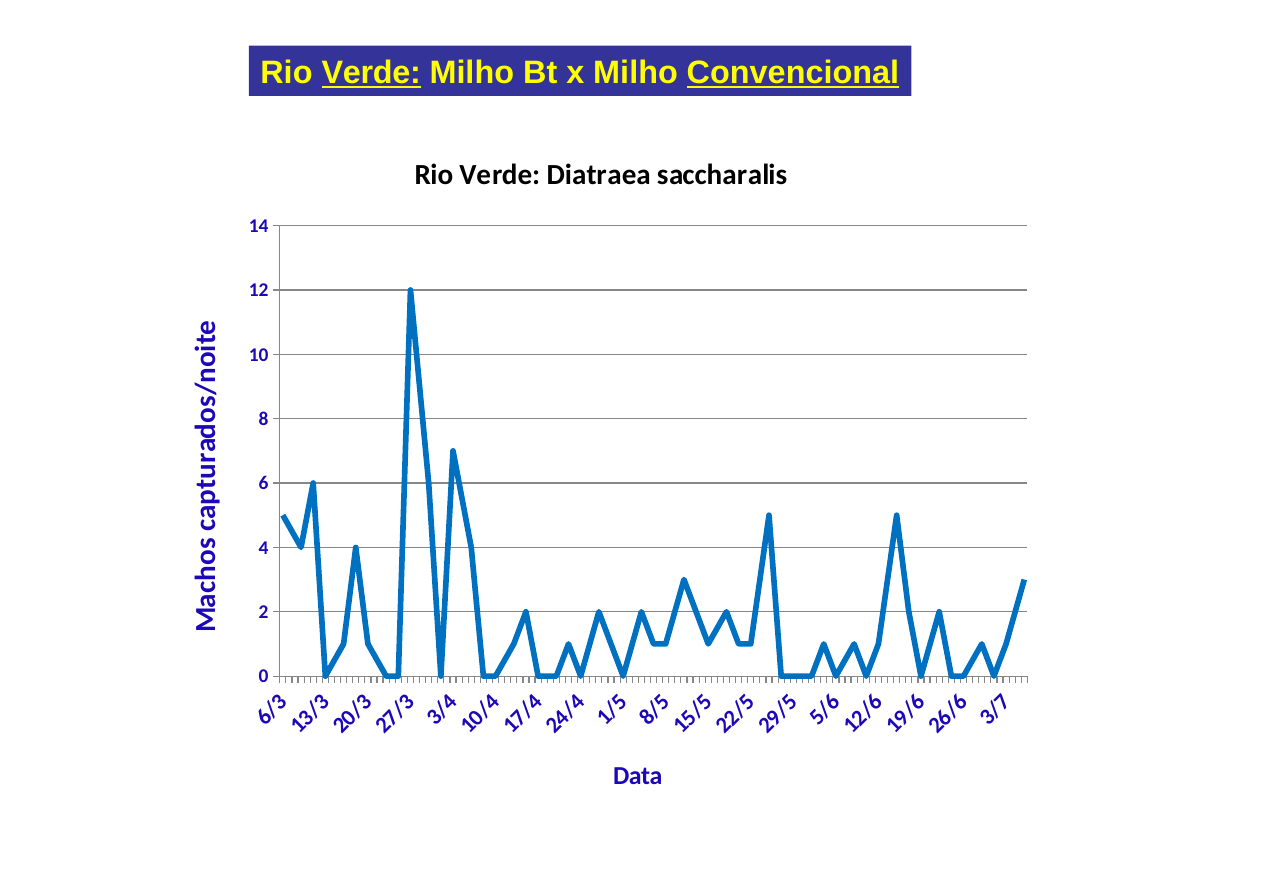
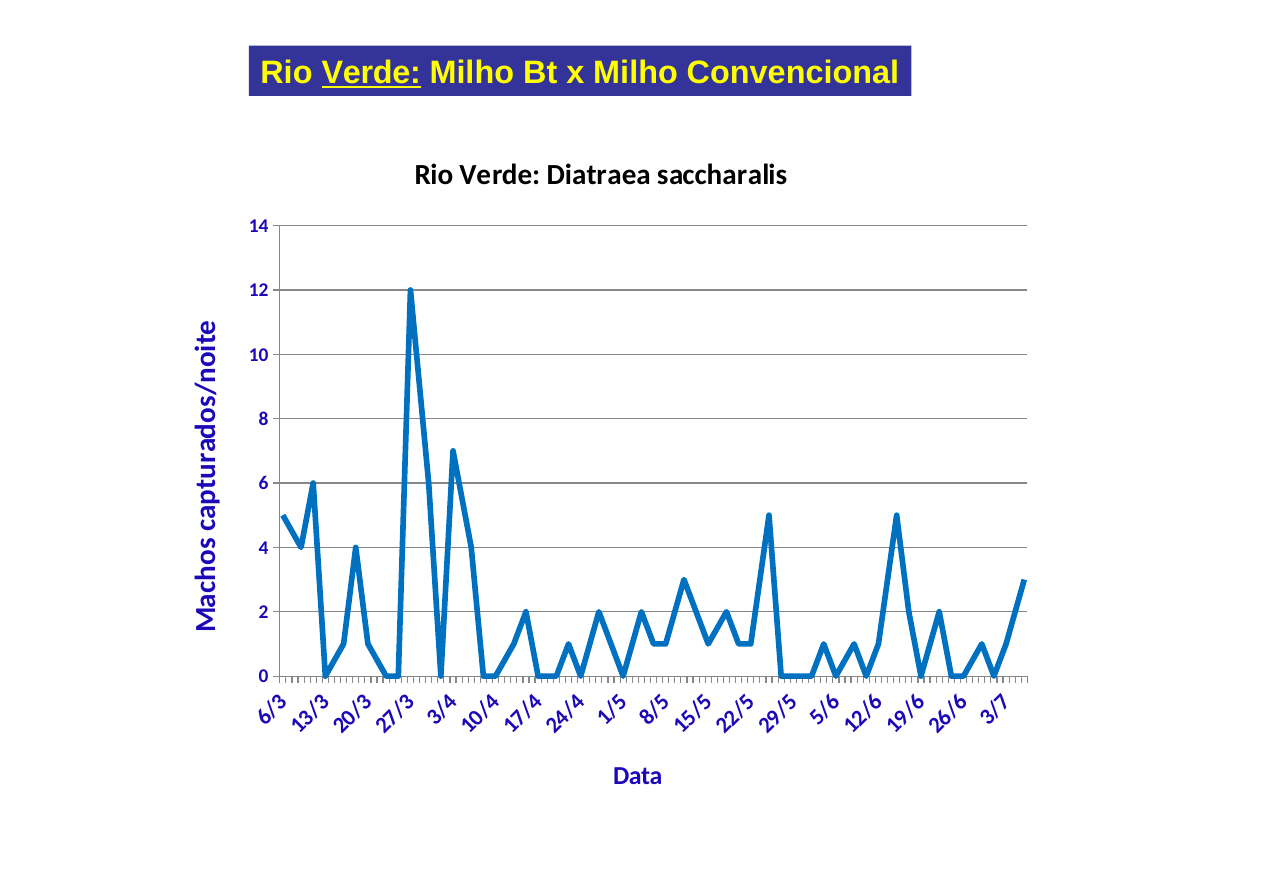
Convencional underline: present -> none
